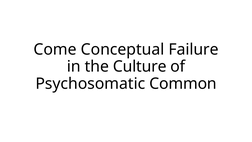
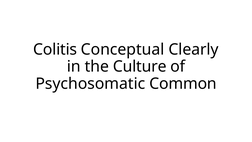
Come: Come -> Colitis
Failure: Failure -> Clearly
